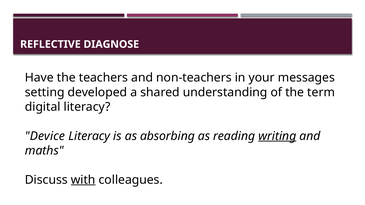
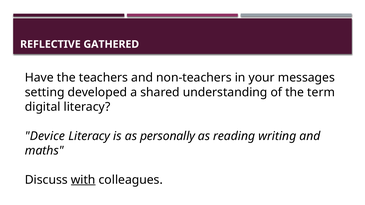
DIAGNOSE: DIAGNOSE -> GATHERED
absorbing: absorbing -> personally
writing underline: present -> none
